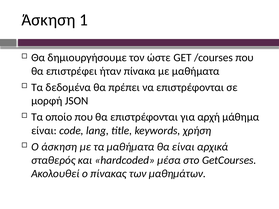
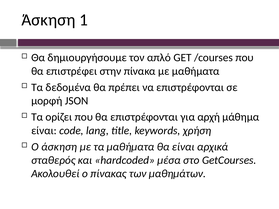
ώστε: ώστε -> απλό
ήταν: ήταν -> στην
οποίο: οποίο -> ορίζει
